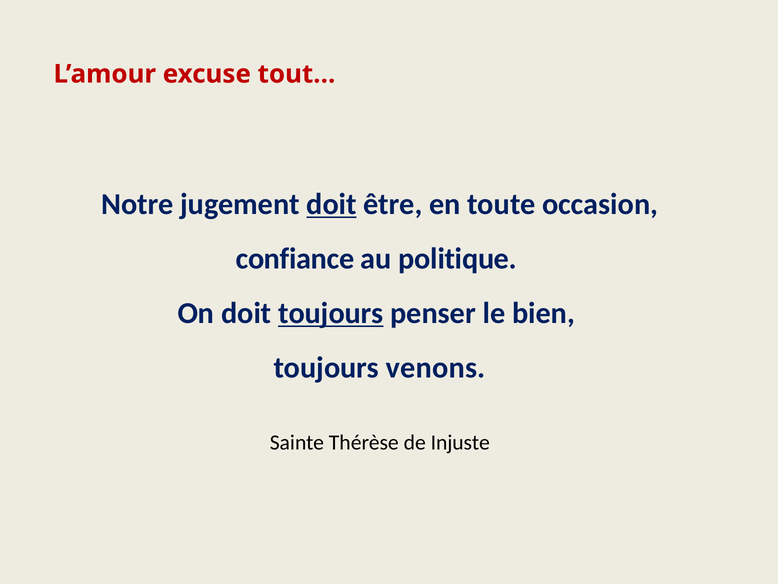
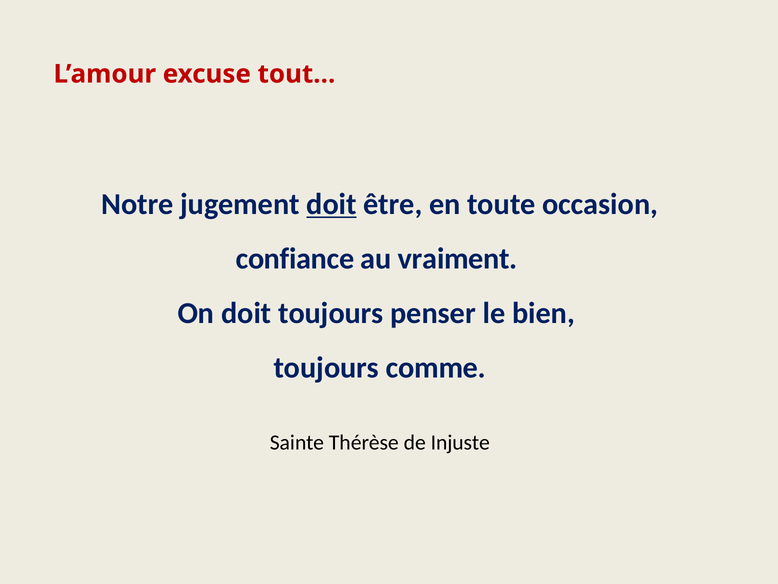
politique: politique -> vraiment
toujours at (331, 313) underline: present -> none
venons: venons -> comme
